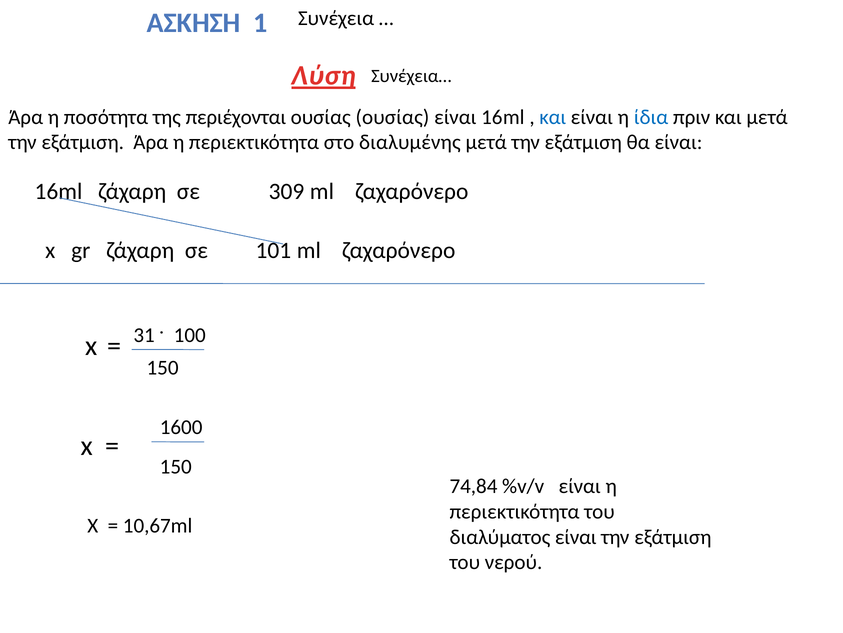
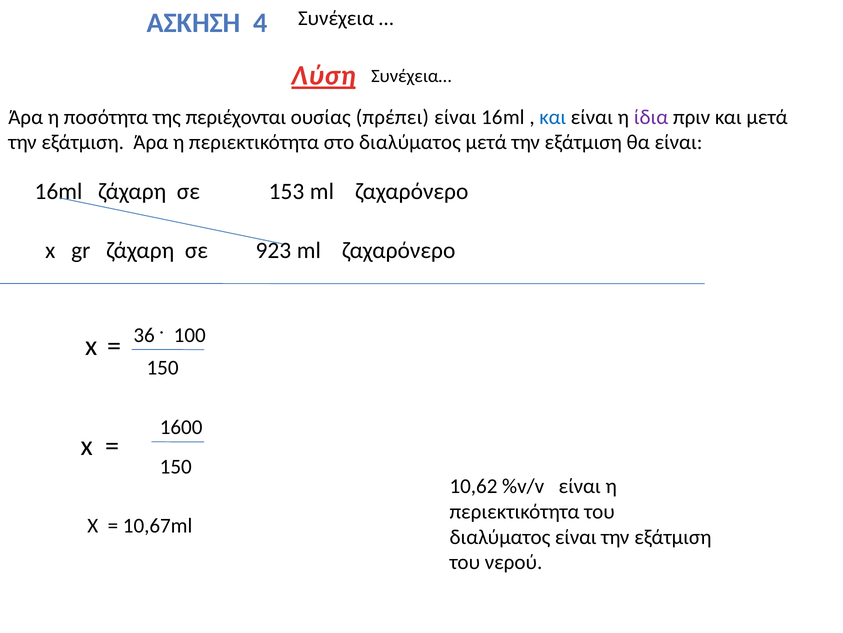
1: 1 -> 4
ουσίας ουσίας: ουσίας -> πρέπει
ίδια colour: blue -> purple
στο διαλυμένης: διαλυμένης -> διαλύματος
309: 309 -> 153
101: 101 -> 923
31: 31 -> 36
74,84: 74,84 -> 10,62
